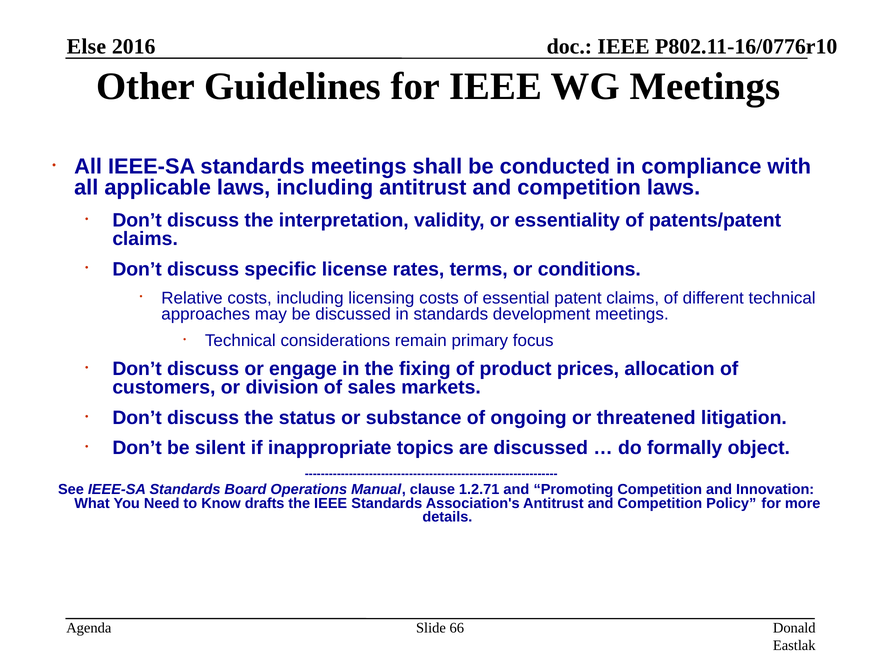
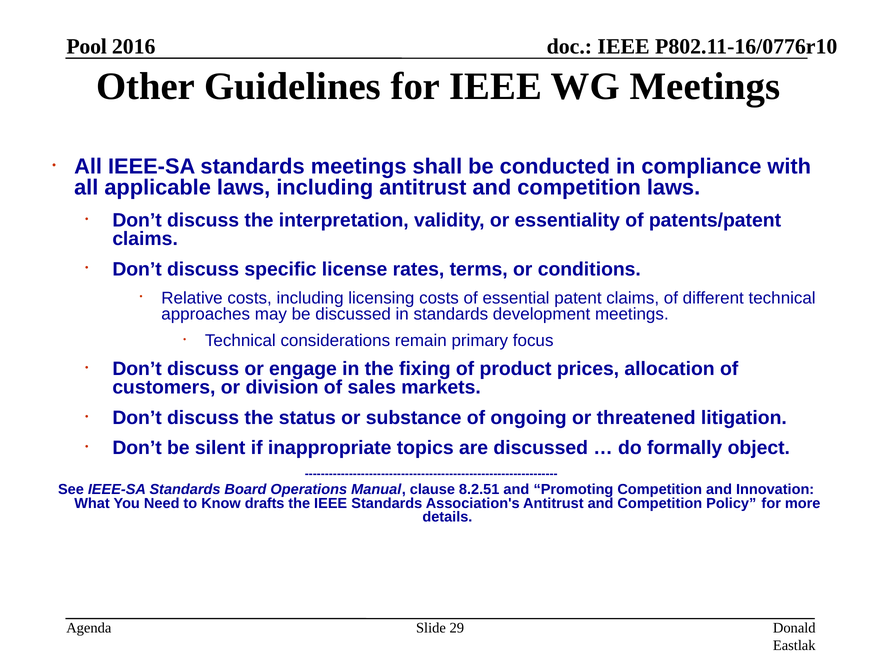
Else: Else -> Pool
1.2.71: 1.2.71 -> 8.2.51
66: 66 -> 29
